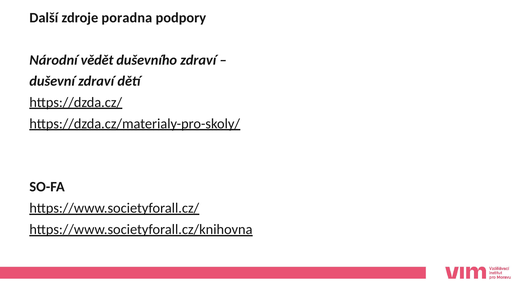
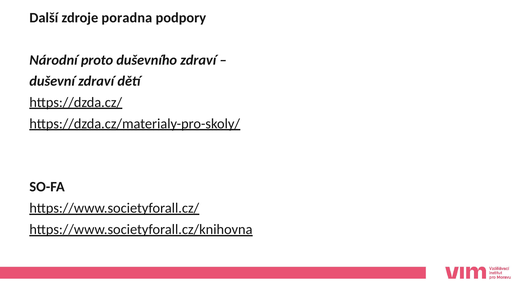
vědět: vědět -> proto
